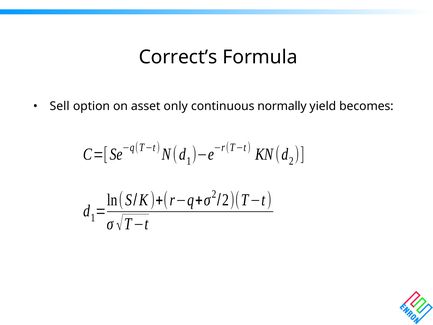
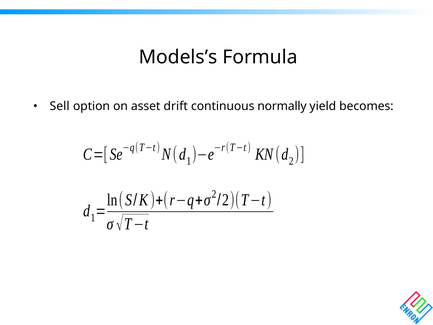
Correct’s: Correct’s -> Models’s
only: only -> drift
